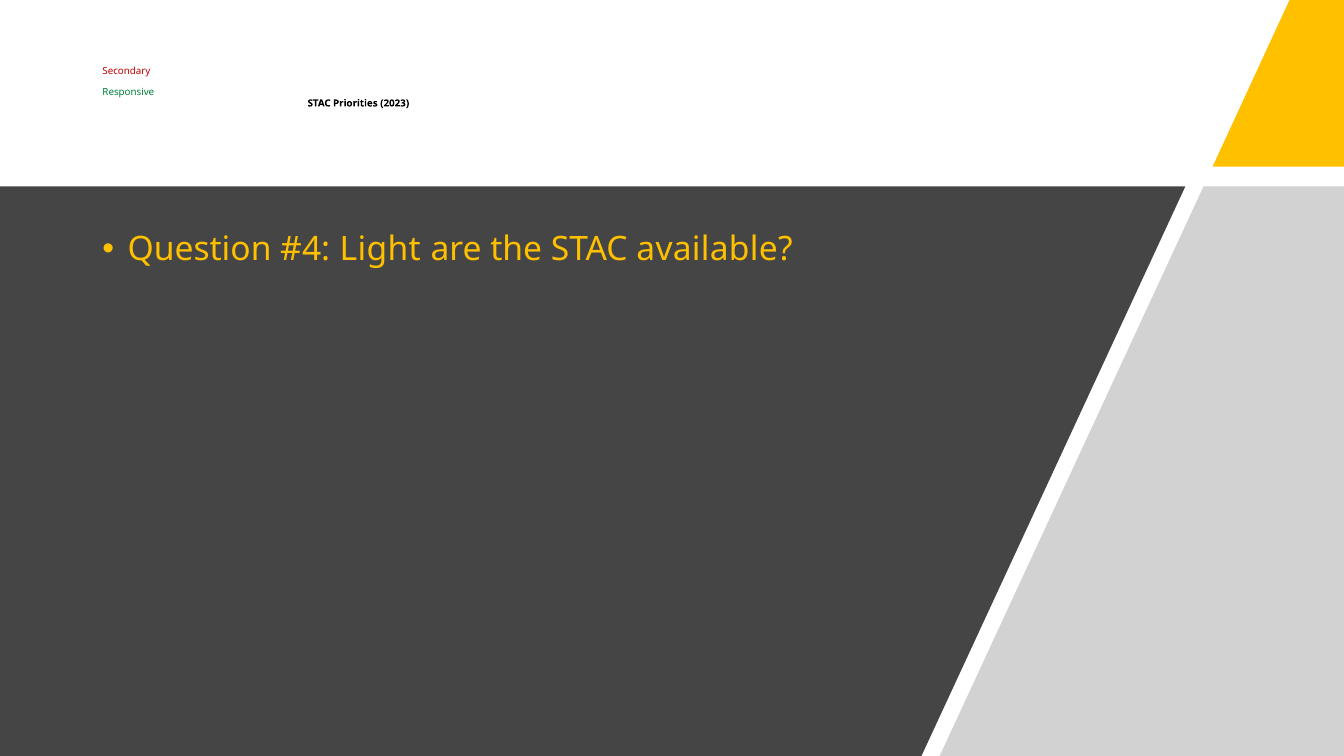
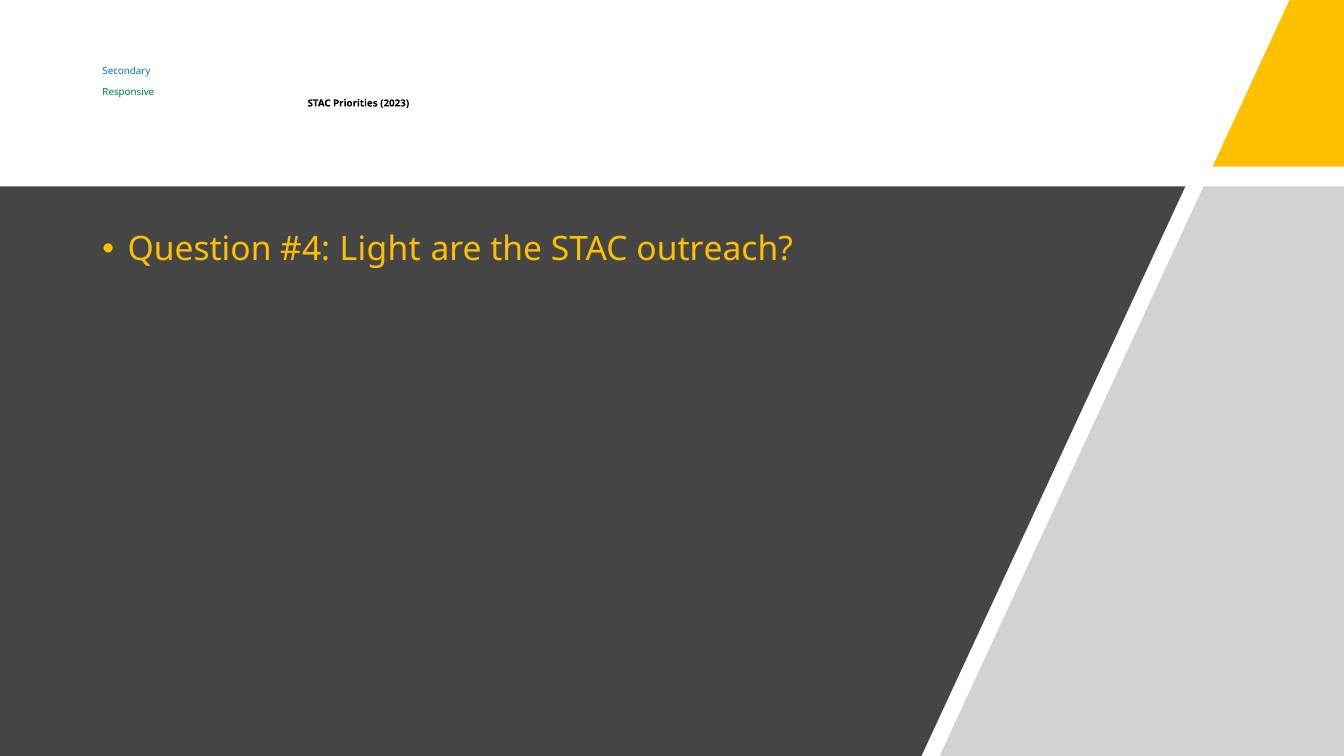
it what: what -> from
Secondary colour: red -> blue
available: available -> outreach
